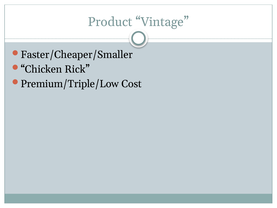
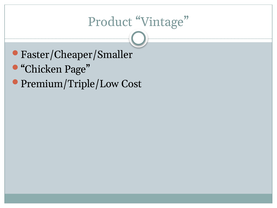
Rick: Rick -> Page
